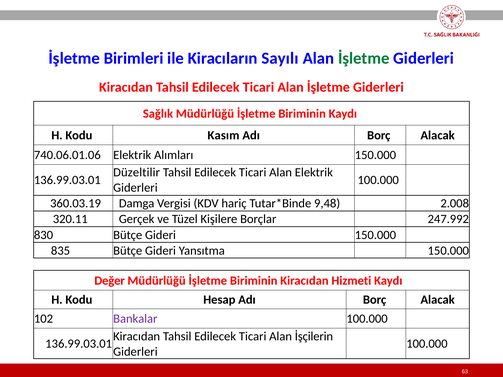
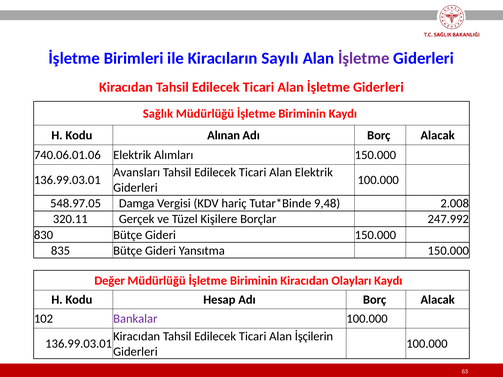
İşletme at (364, 58) colour: green -> purple
Kasım: Kasım -> Alınan
Düzeltilir: Düzeltilir -> Avansları
360.03.19: 360.03.19 -> 548.97.05
Hizmeti: Hizmeti -> Olayları
